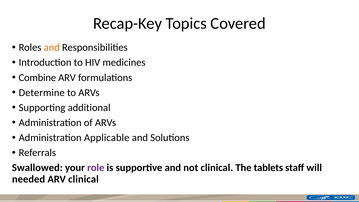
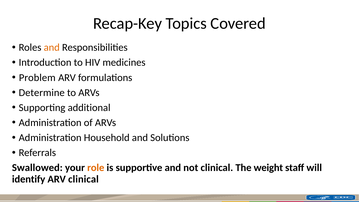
Combine: Combine -> Problem
Applicable: Applicable -> Household
role colour: purple -> orange
tablets: tablets -> weight
needed: needed -> identify
